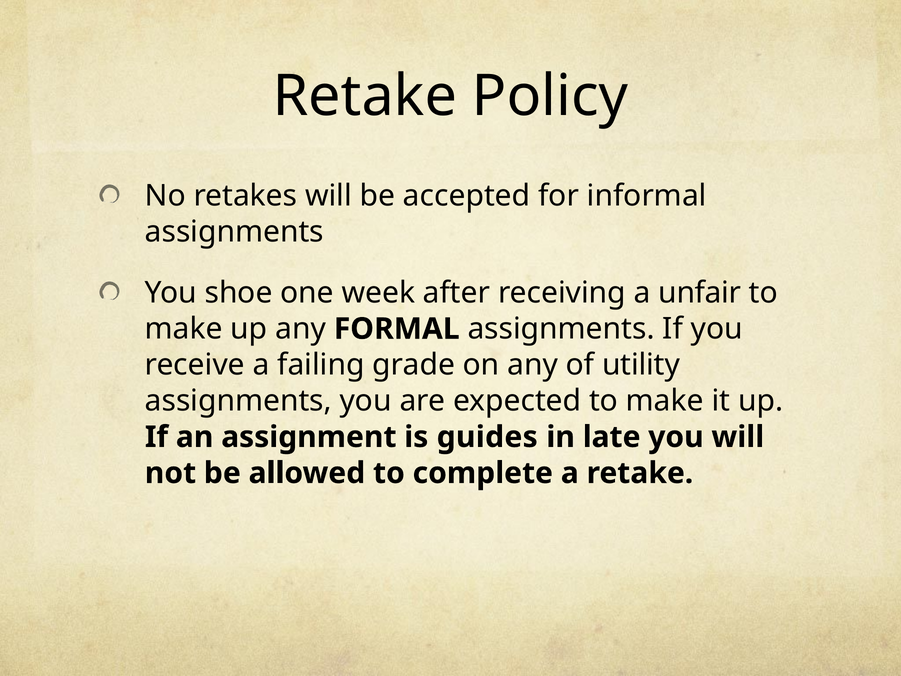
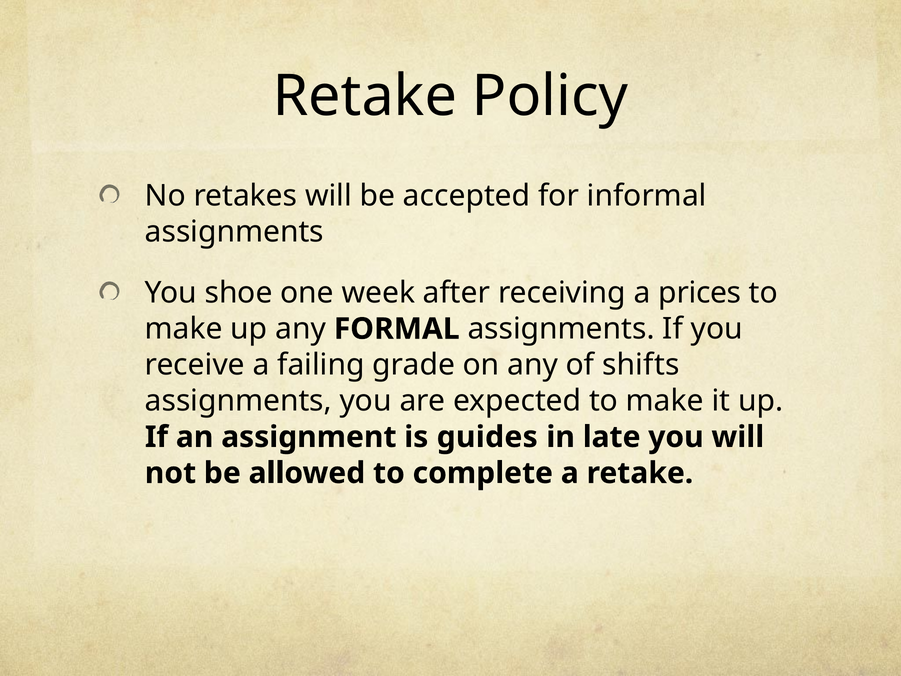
unfair: unfair -> prices
utility: utility -> shifts
